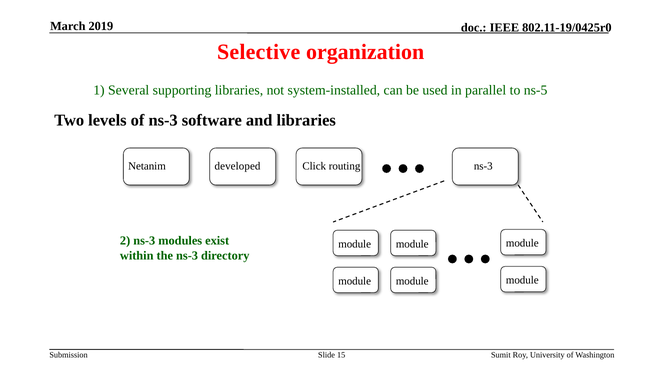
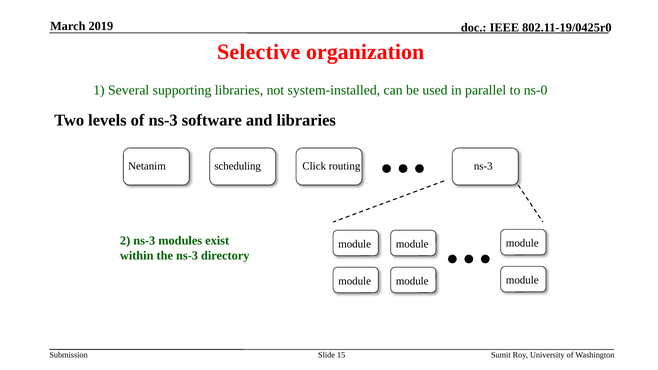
ns-5: ns-5 -> ns-0
developed: developed -> scheduling
